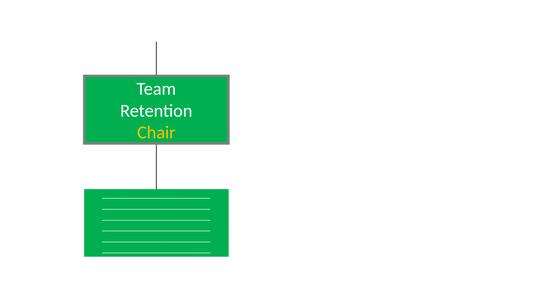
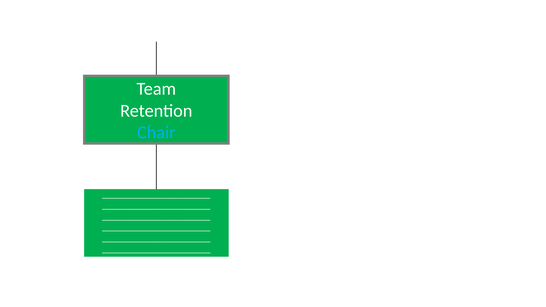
Chair colour: yellow -> light blue
